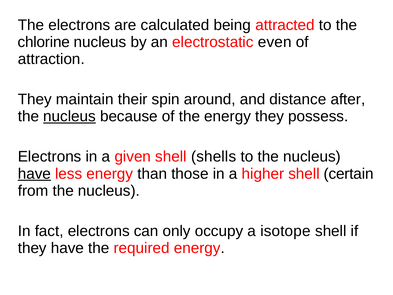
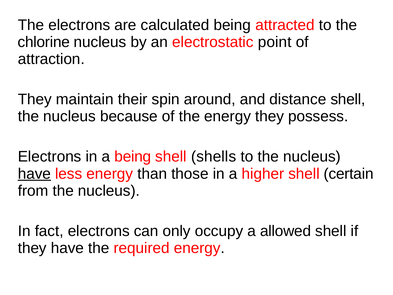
even: even -> point
distance after: after -> shell
nucleus at (70, 116) underline: present -> none
a given: given -> being
isotope: isotope -> allowed
